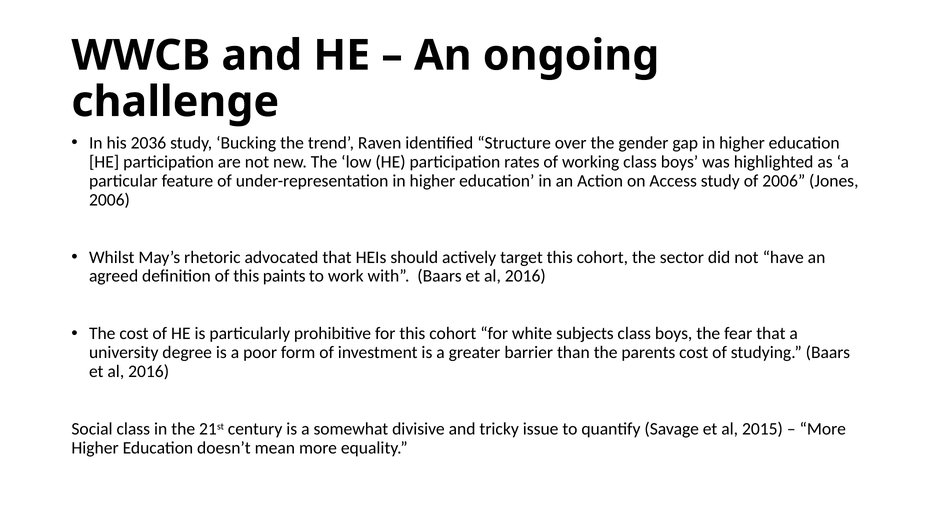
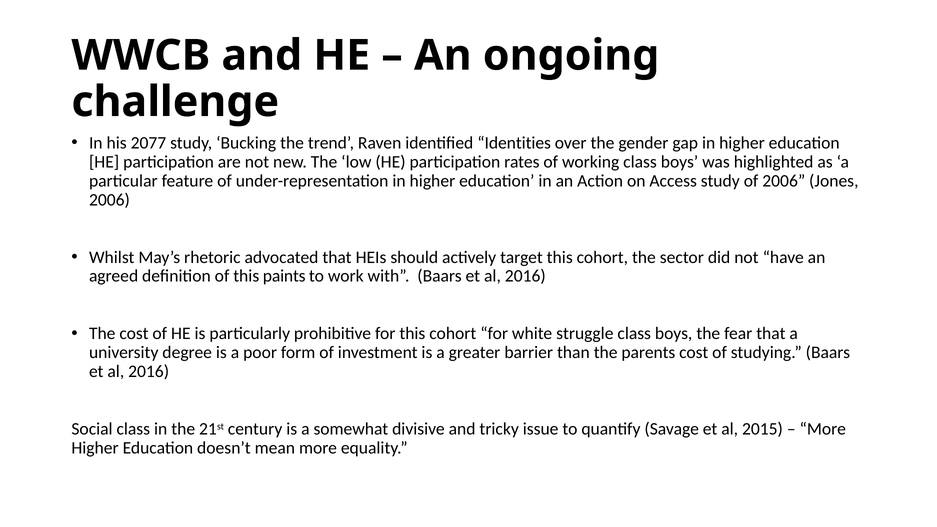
2036: 2036 -> 2077
Structure: Structure -> Identities
subjects: subjects -> struggle
